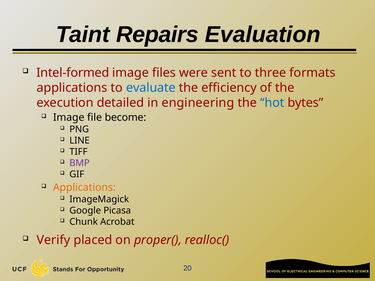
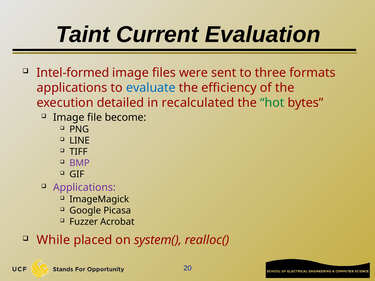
Repairs: Repairs -> Current
engineering: engineering -> recalculated
hot colour: blue -> green
Applications at (84, 188) colour: orange -> purple
Chunk: Chunk -> Fuzzer
Verify: Verify -> While
proper(: proper( -> system(
